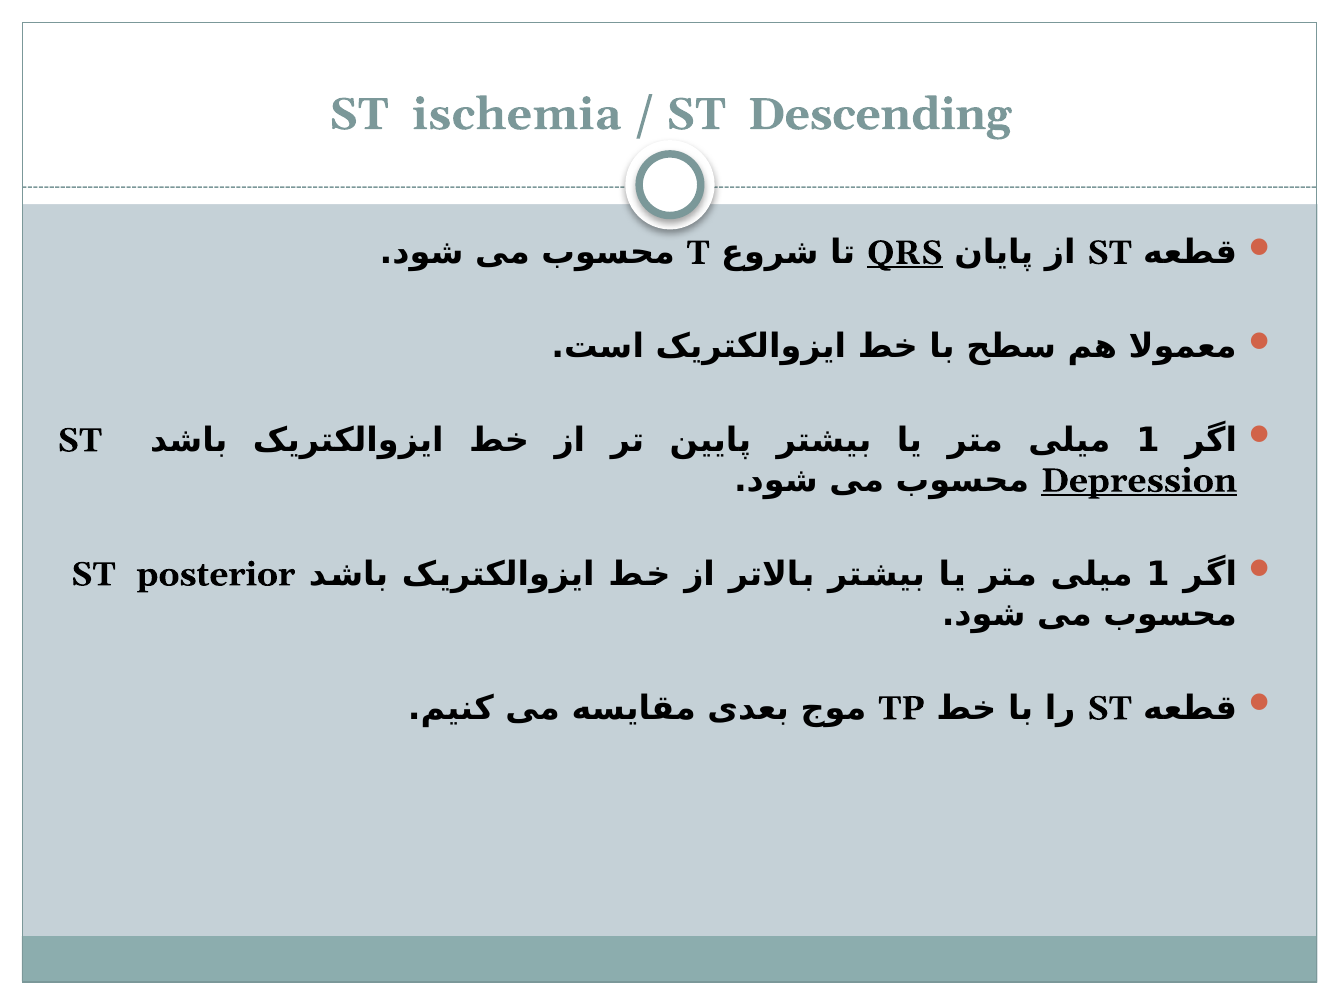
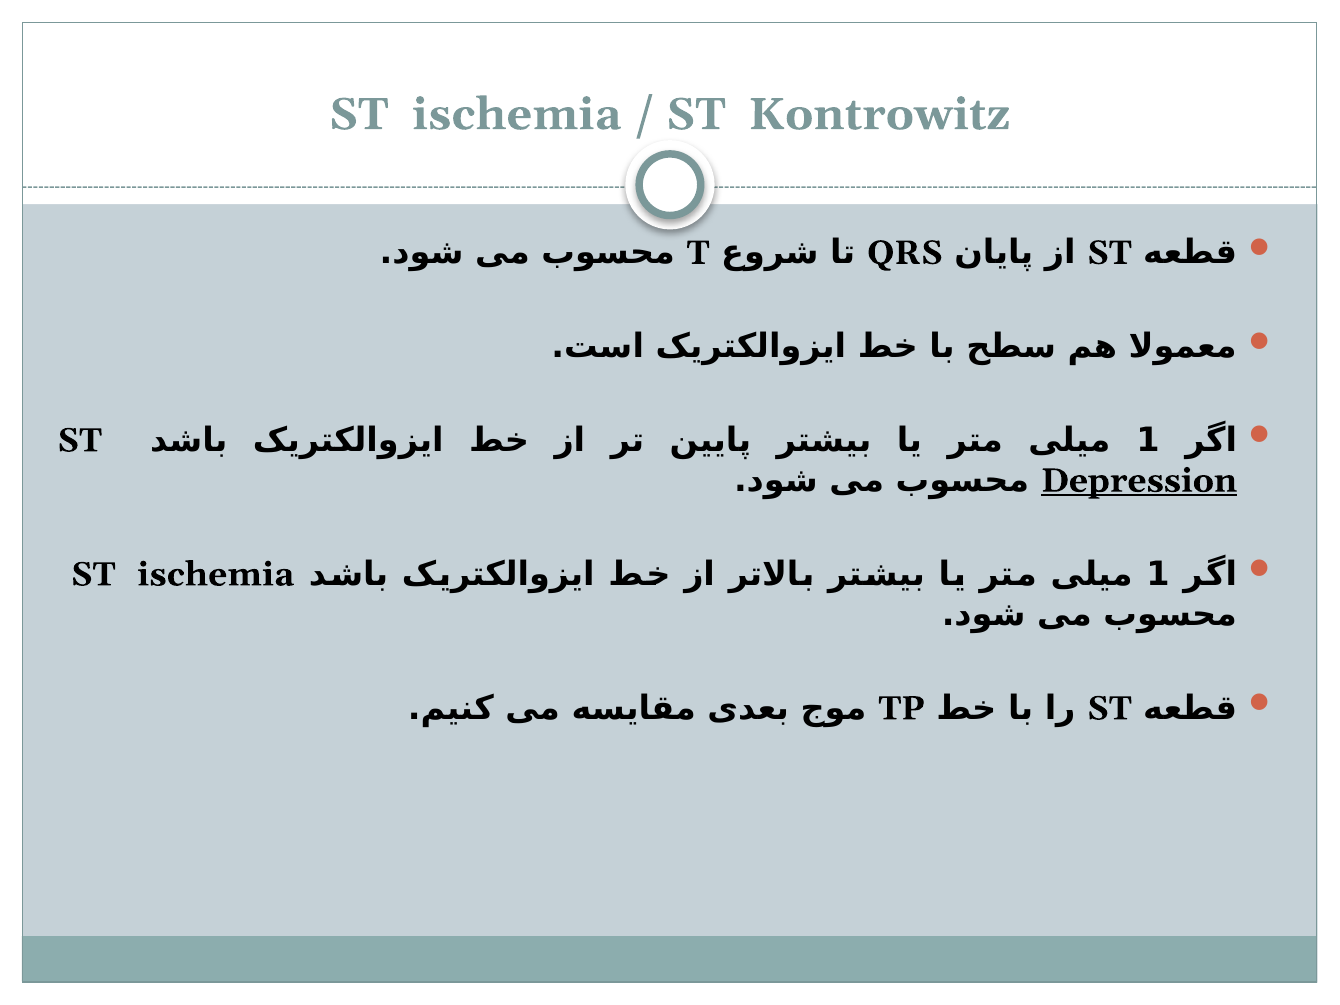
Descending: Descending -> Kontrowitz
QRS underline: present -> none
posterior at (216, 574): posterior -> ischemia
